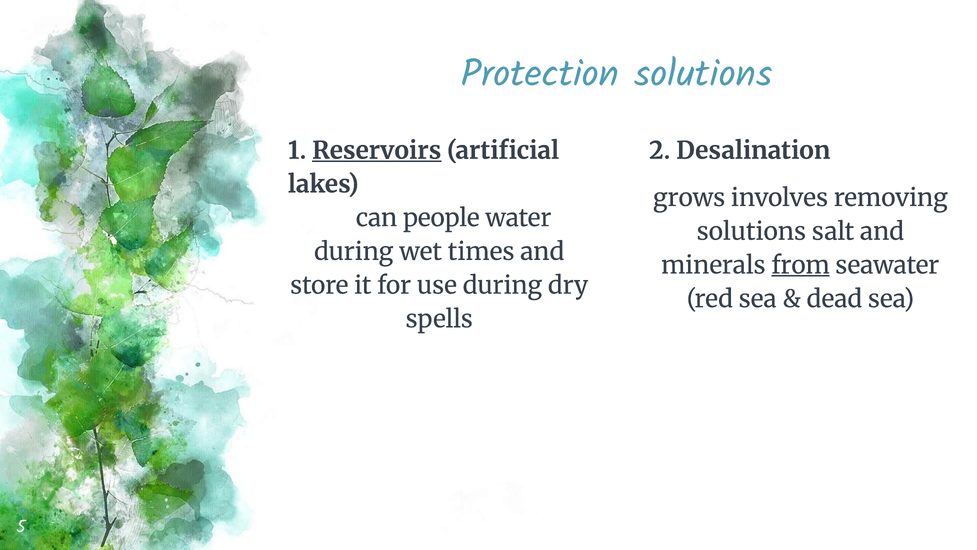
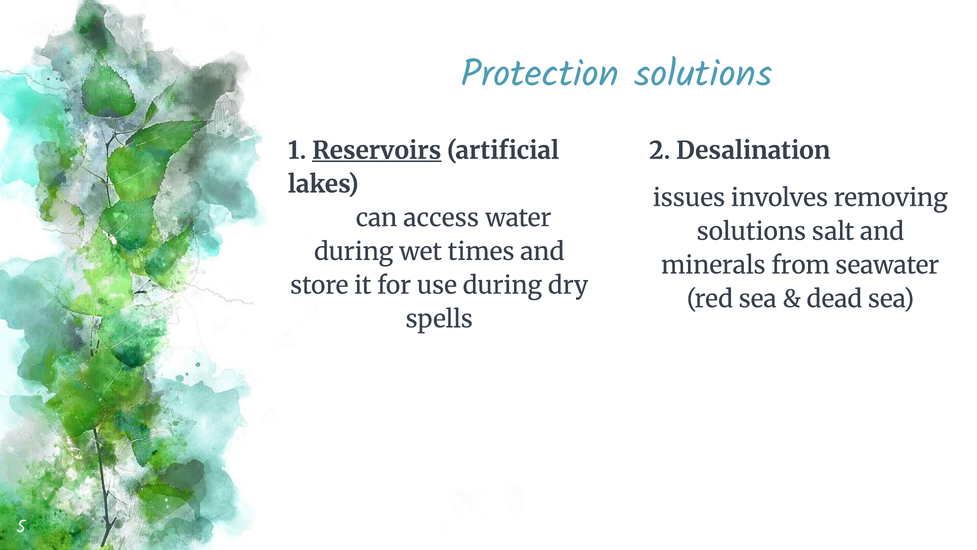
grows: grows -> issues
people: people -> access
from underline: present -> none
